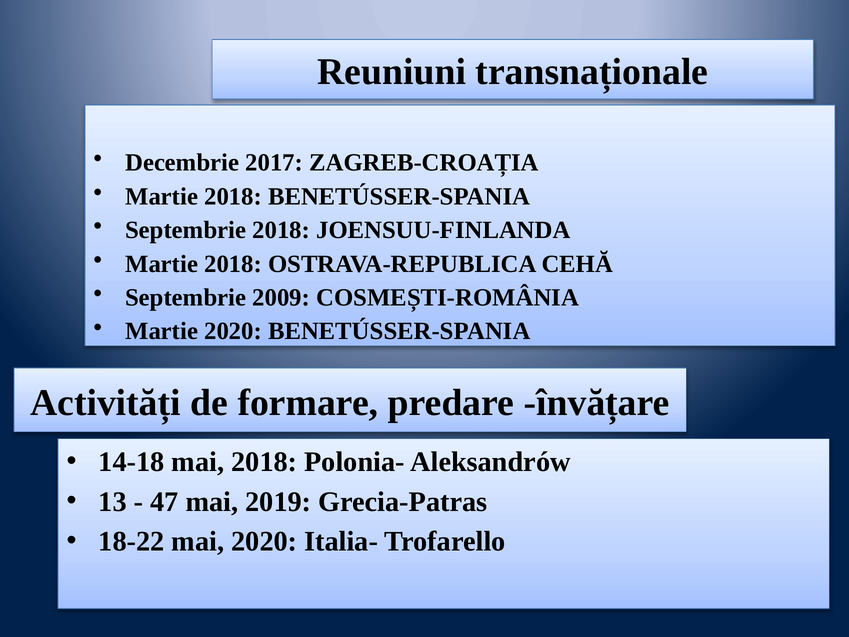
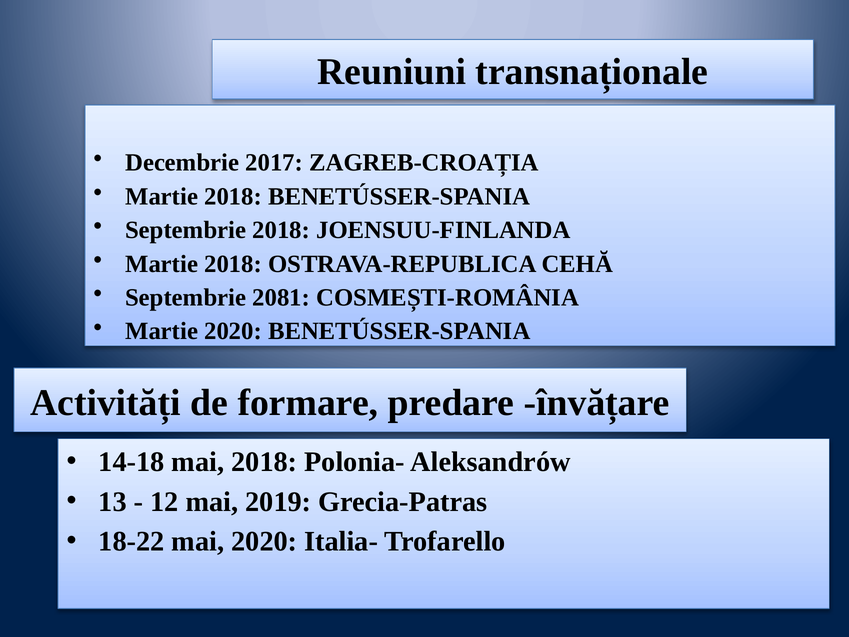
2009: 2009 -> 2081
47: 47 -> 12
